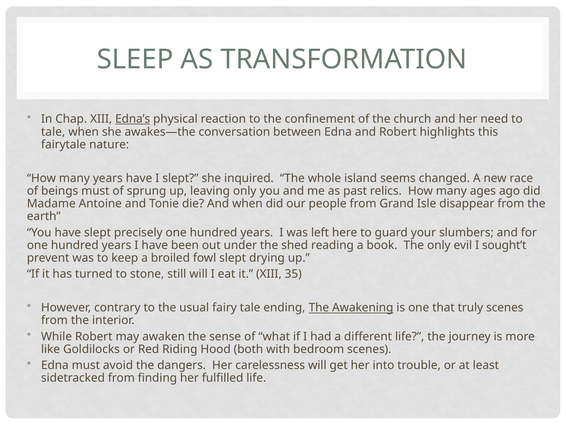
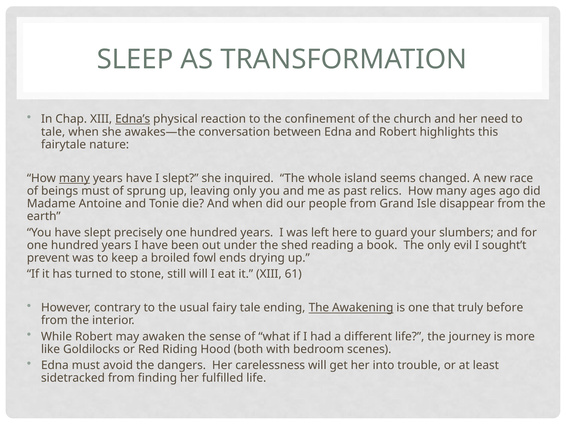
many at (74, 178) underline: none -> present
fowl slept: slept -> ends
35: 35 -> 61
truly scenes: scenes -> before
